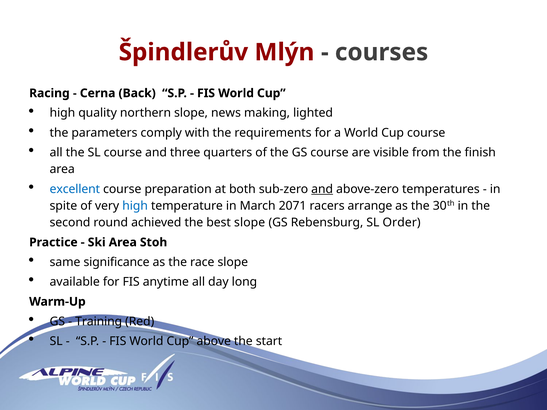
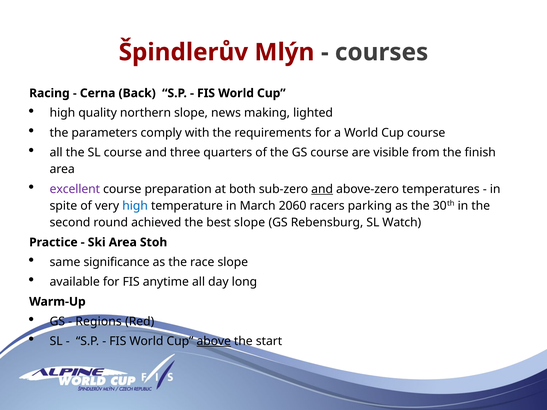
excellent colour: blue -> purple
2071: 2071 -> 2060
arrange: arrange -> parking
Order: Order -> Watch
Training: Training -> Regions
above underline: none -> present
